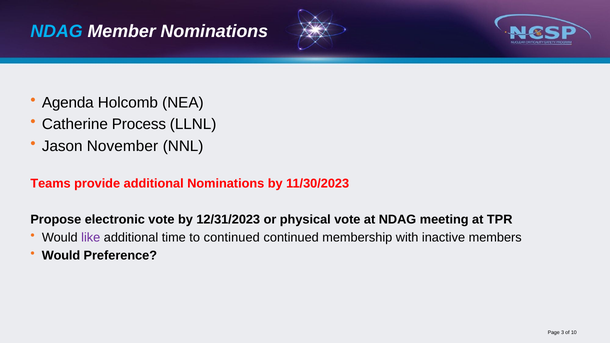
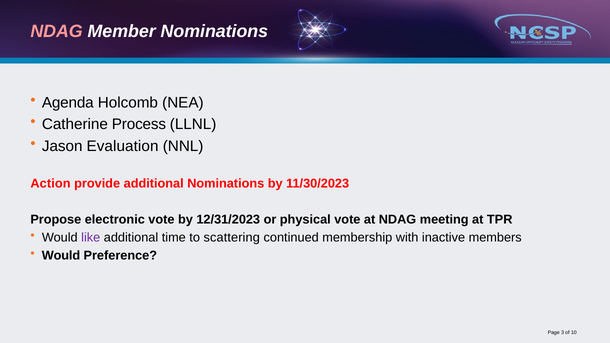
NDAG at (57, 32) colour: light blue -> pink
November: November -> Evaluation
Teams: Teams -> Action
to continued: continued -> scattering
